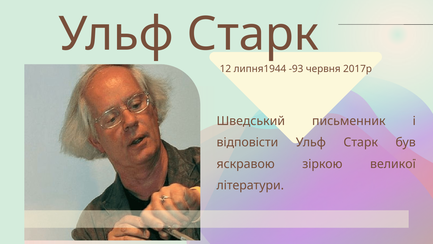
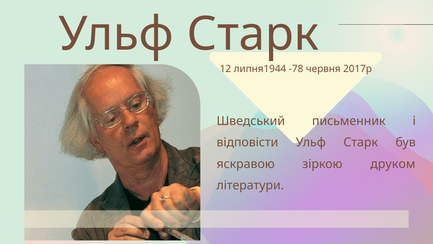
-93: -93 -> -78
великої: великої -> друком
